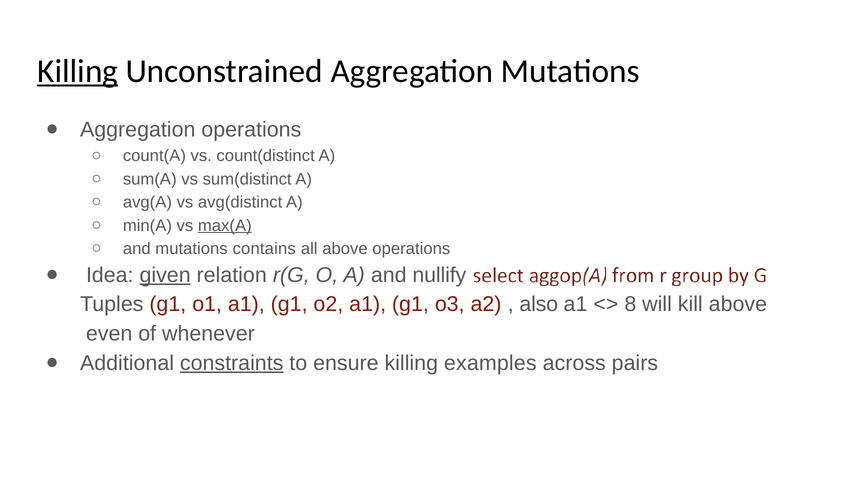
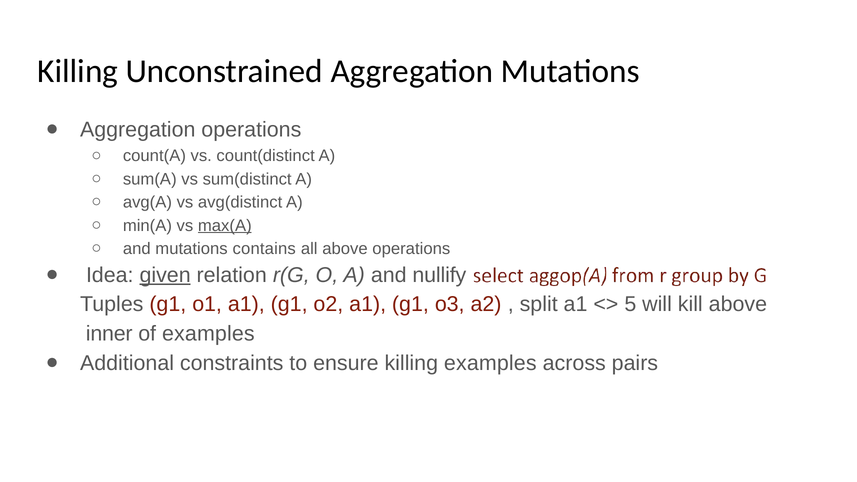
Killing at (78, 71) underline: present -> none
also: also -> split
8: 8 -> 5
even: even -> inner
of whenever: whenever -> examples
constraints underline: present -> none
